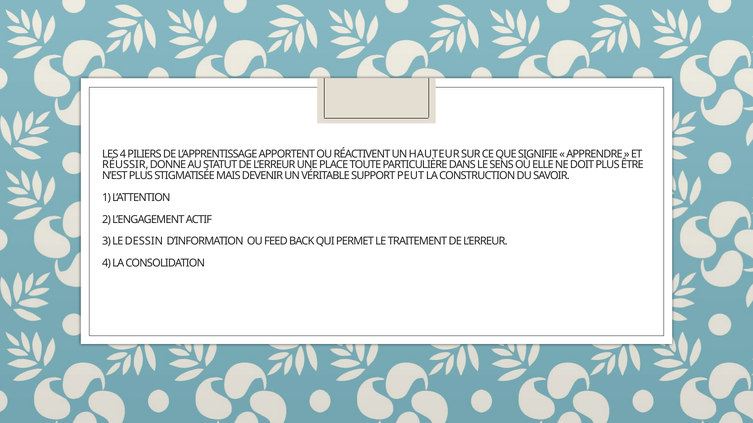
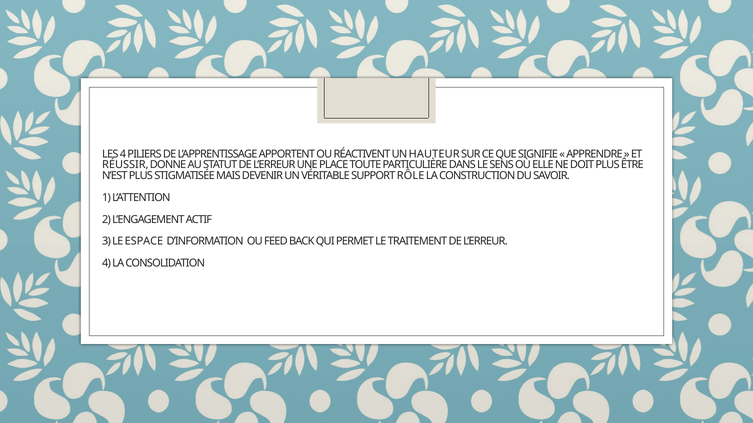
PEUT: PEUT -> RÔLE
DESSIN: DESSIN -> ESPACE
